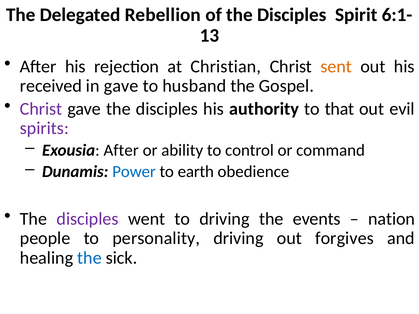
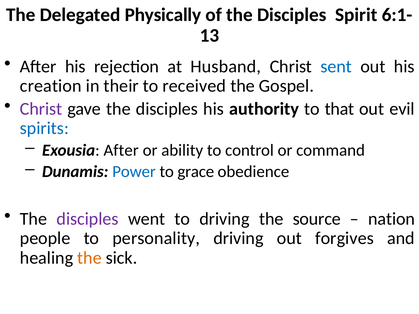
Rebellion: Rebellion -> Physically
Christian: Christian -> Husband
sent colour: orange -> blue
received: received -> creation
in gave: gave -> their
husband: husband -> received
spirits colour: purple -> blue
earth: earth -> grace
events: events -> source
the at (89, 258) colour: blue -> orange
